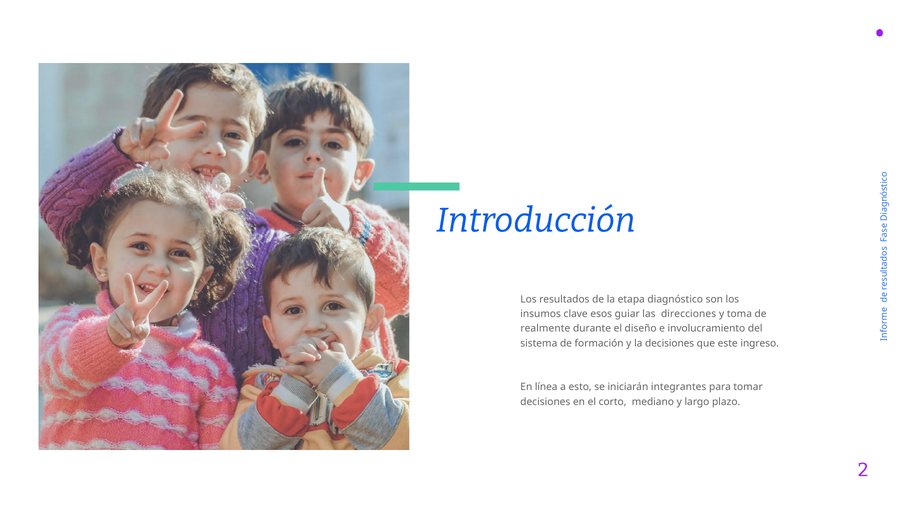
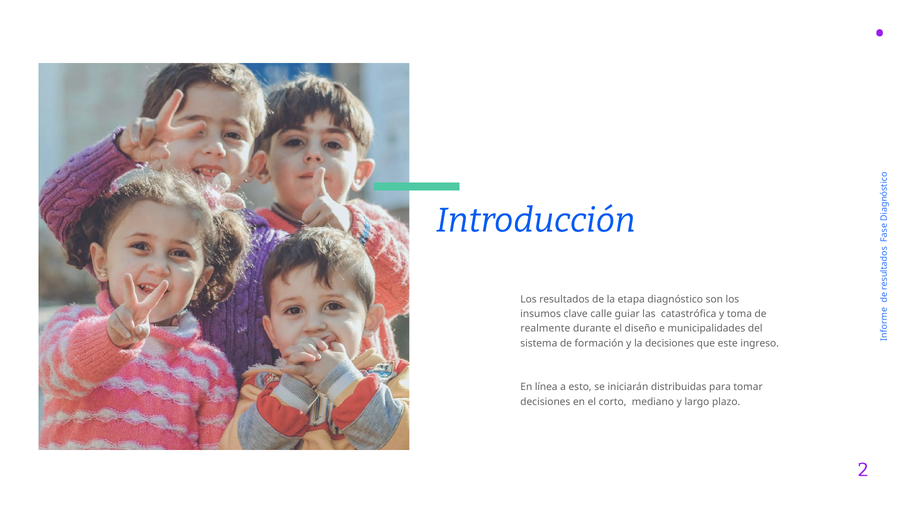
esos: esos -> calle
direcciones: direcciones -> catastrófica
involucramiento: involucramiento -> municipalidades
integrantes: integrantes -> distribuidas
